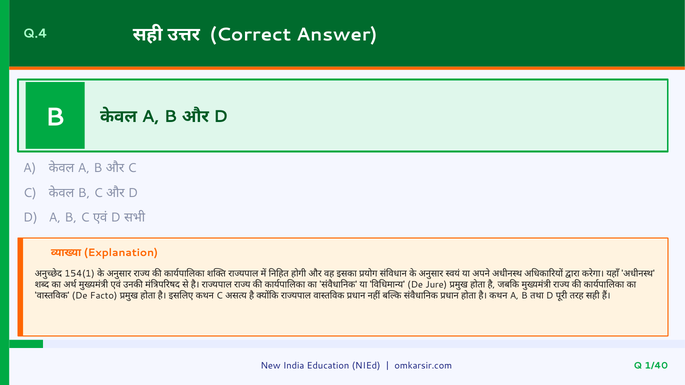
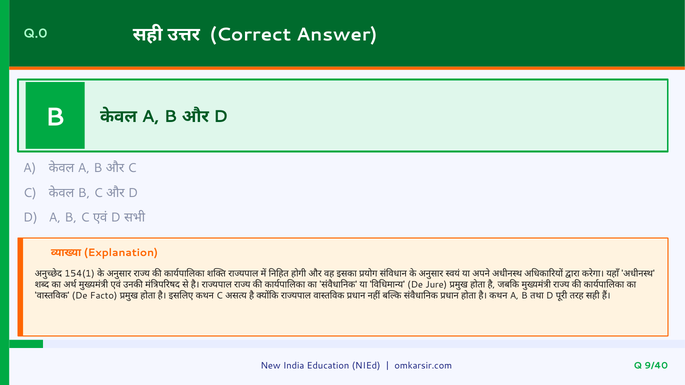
Q.4: Q.4 -> Q.0
1/40: 1/40 -> 9/40
